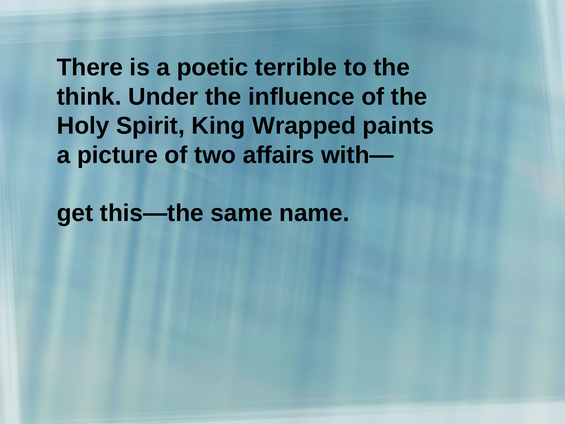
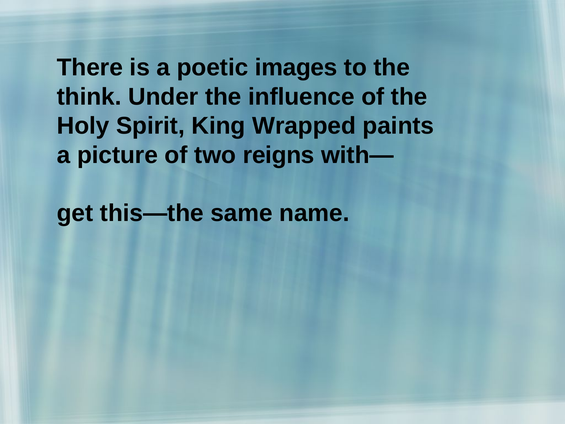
terrible: terrible -> images
affairs: affairs -> reigns
